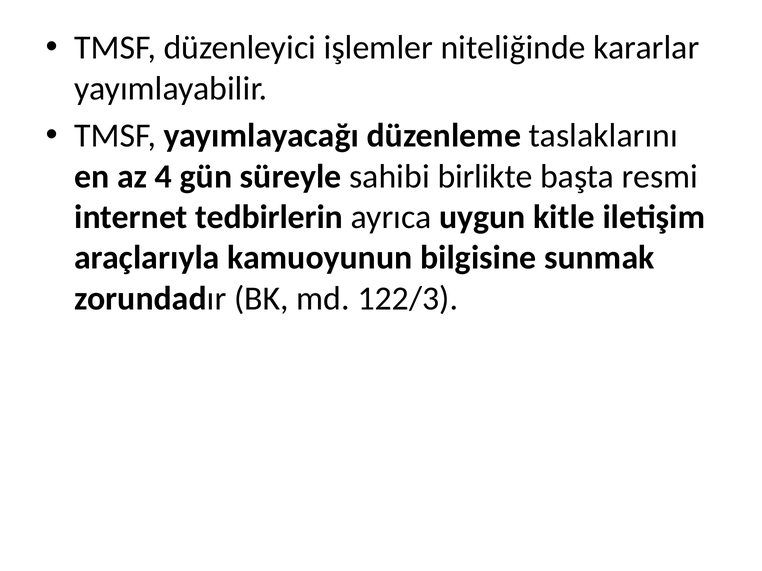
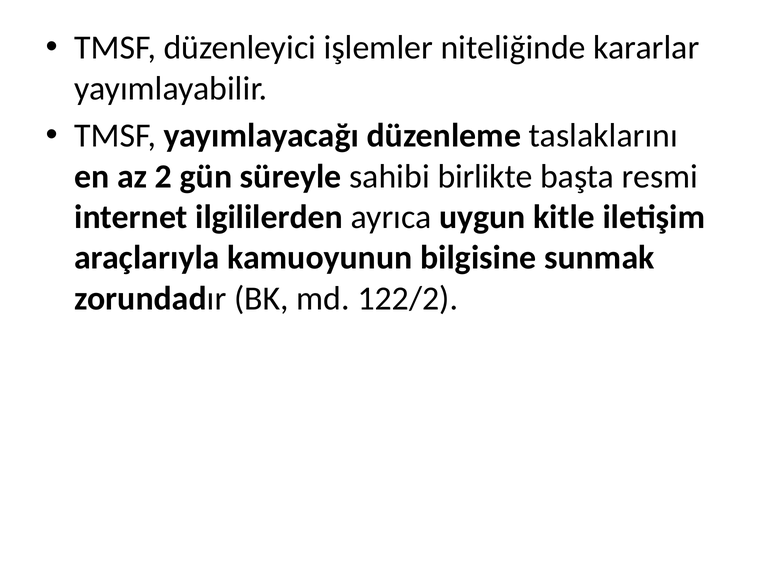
4: 4 -> 2
tedbirlerin: tedbirlerin -> ilgililerden
122/3: 122/3 -> 122/2
